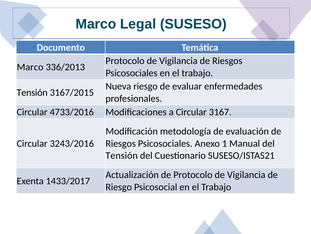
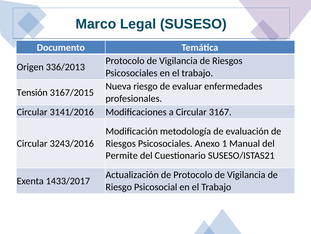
Marco at (30, 67): Marco -> Origen
4733/2016: 4733/2016 -> 3141/2016
Tensión at (122, 155): Tensión -> Permite
